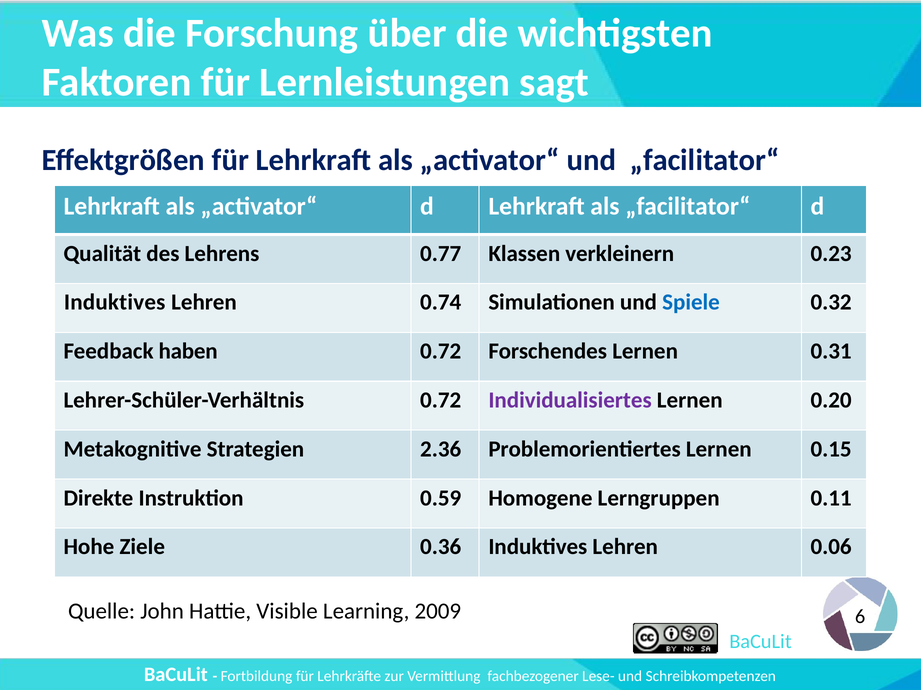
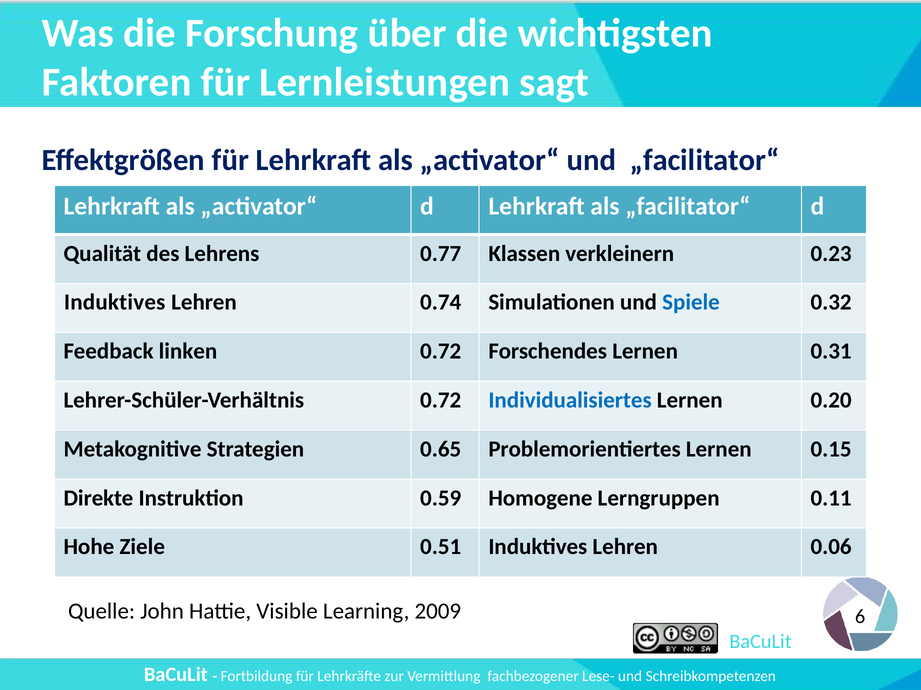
haben: haben -> linken
Individualisiertes colour: purple -> blue
2.36: 2.36 -> 0.65
0.36: 0.36 -> 0.51
